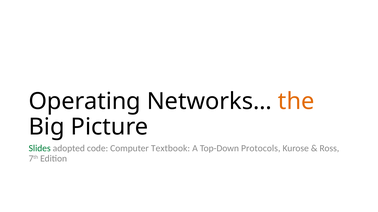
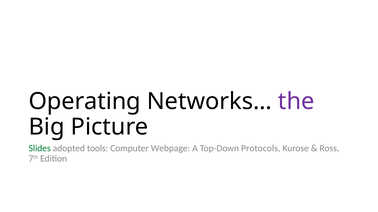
the colour: orange -> purple
code: code -> tools
Textbook: Textbook -> Webpage
